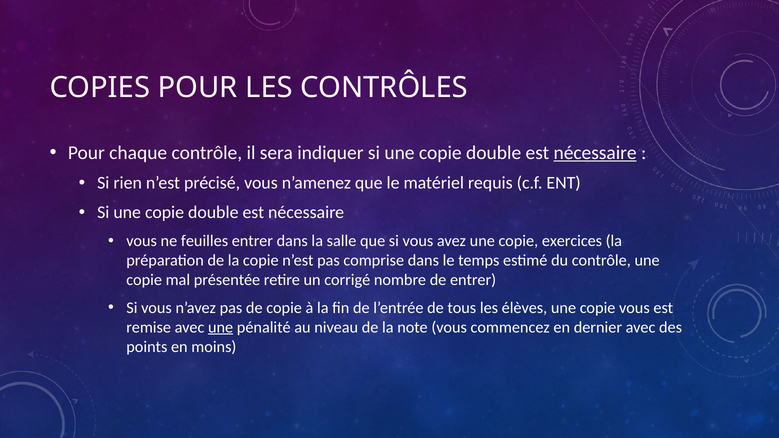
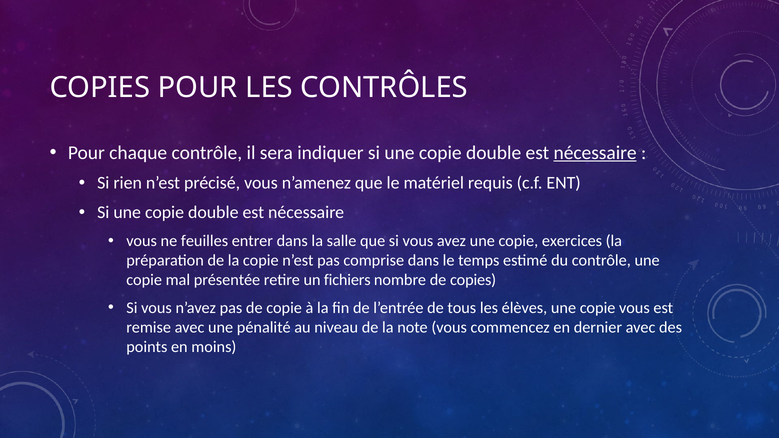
corrigé: corrigé -> fichiers
de entrer: entrer -> copies
une at (221, 327) underline: present -> none
